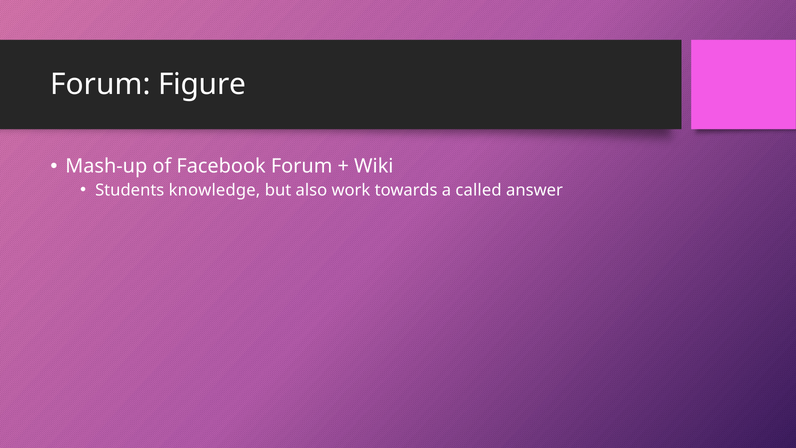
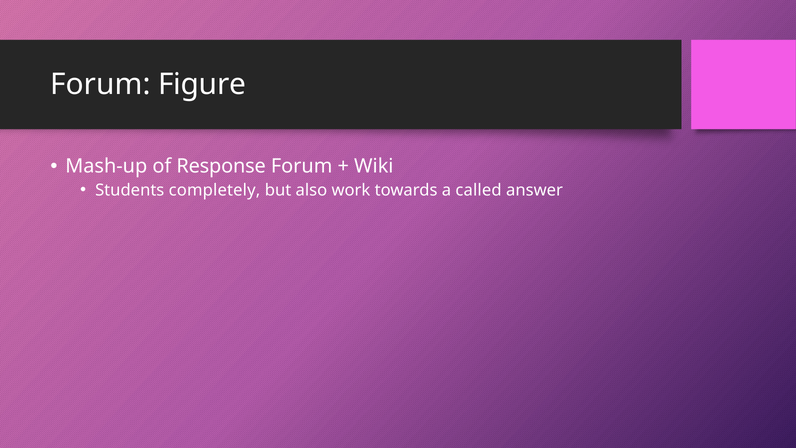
Facebook: Facebook -> Response
knowledge: knowledge -> completely
